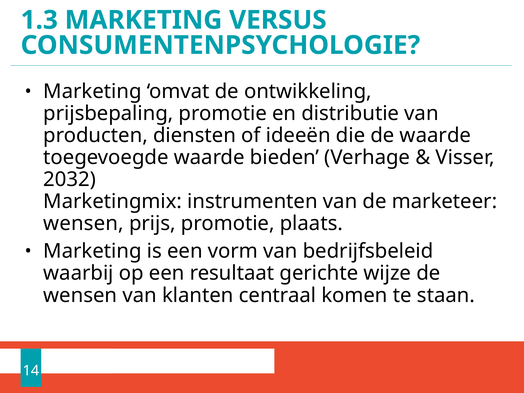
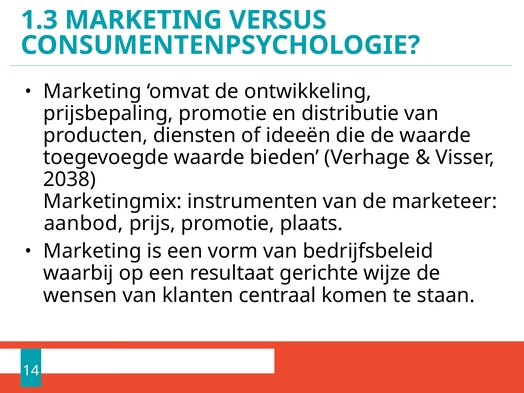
2032: 2032 -> 2038
wensen at (83, 223): wensen -> aanbod
